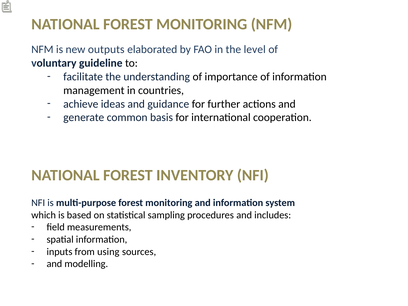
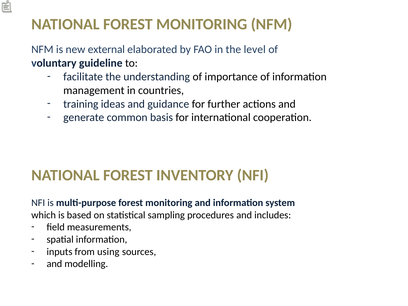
outputs: outputs -> external
achieve: achieve -> training
